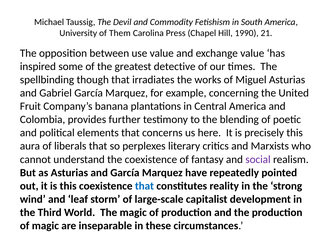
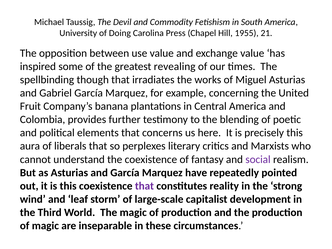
Them: Them -> Doing
1990: 1990 -> 1955
detective: detective -> revealing
that at (144, 186) colour: blue -> purple
